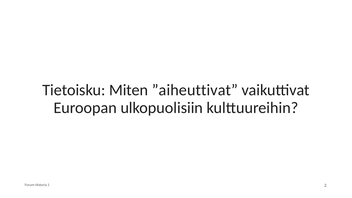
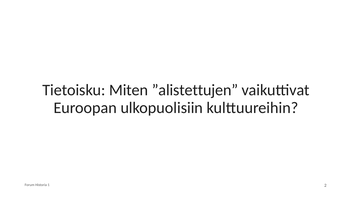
”aiheuttivat: ”aiheuttivat -> ”alistettujen
